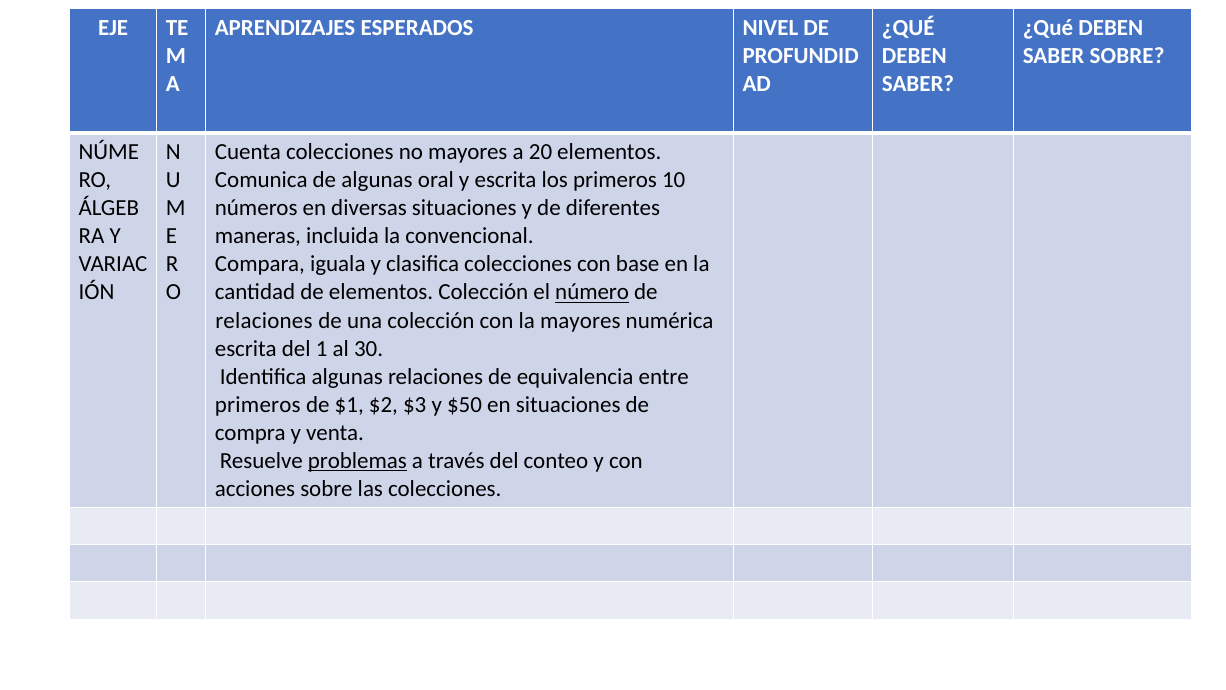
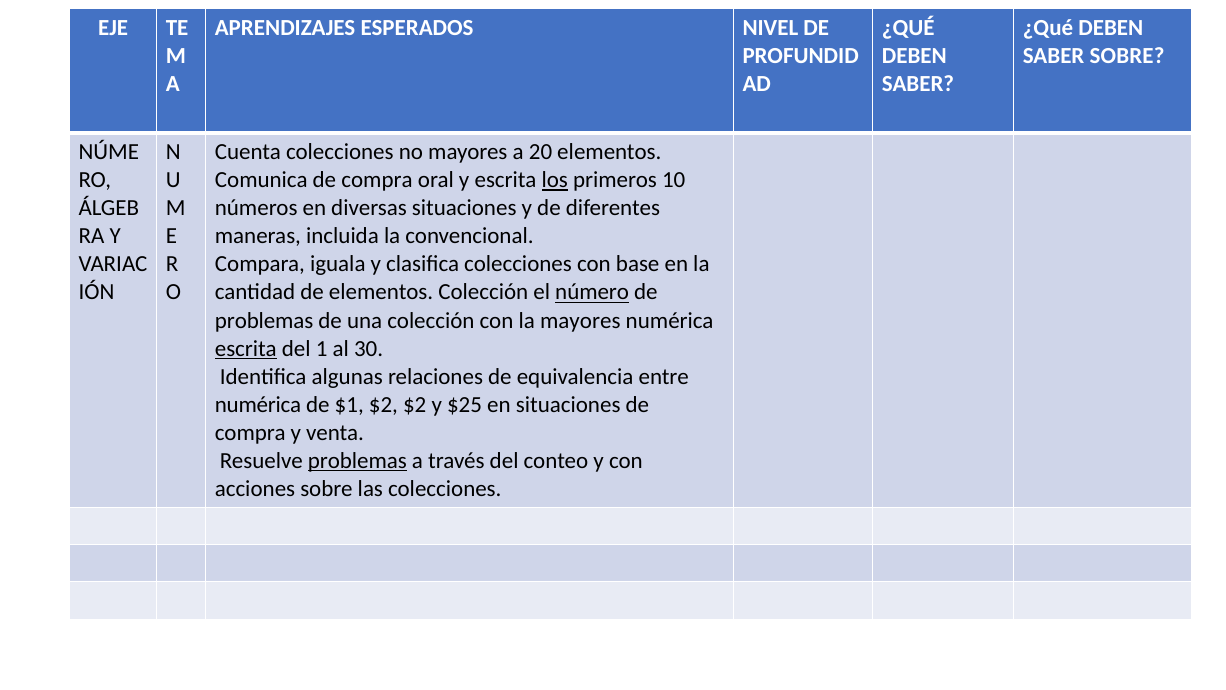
Comunica de algunas: algunas -> compra
los underline: none -> present
relaciones at (264, 320): relaciones -> problemas
escrita at (246, 348) underline: none -> present
primeros at (258, 404): primeros -> numérica
$2 $3: $3 -> $2
$50: $50 -> $25
